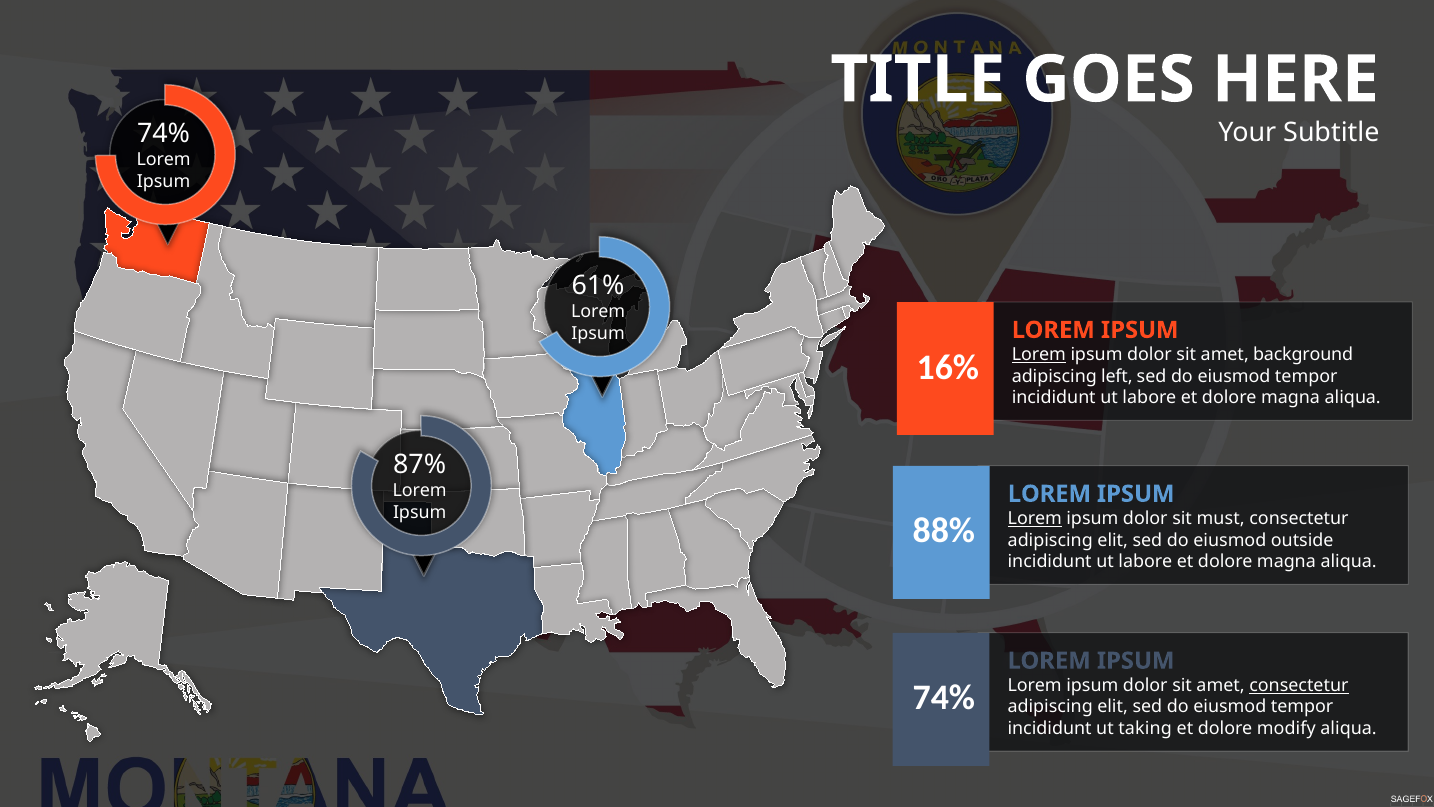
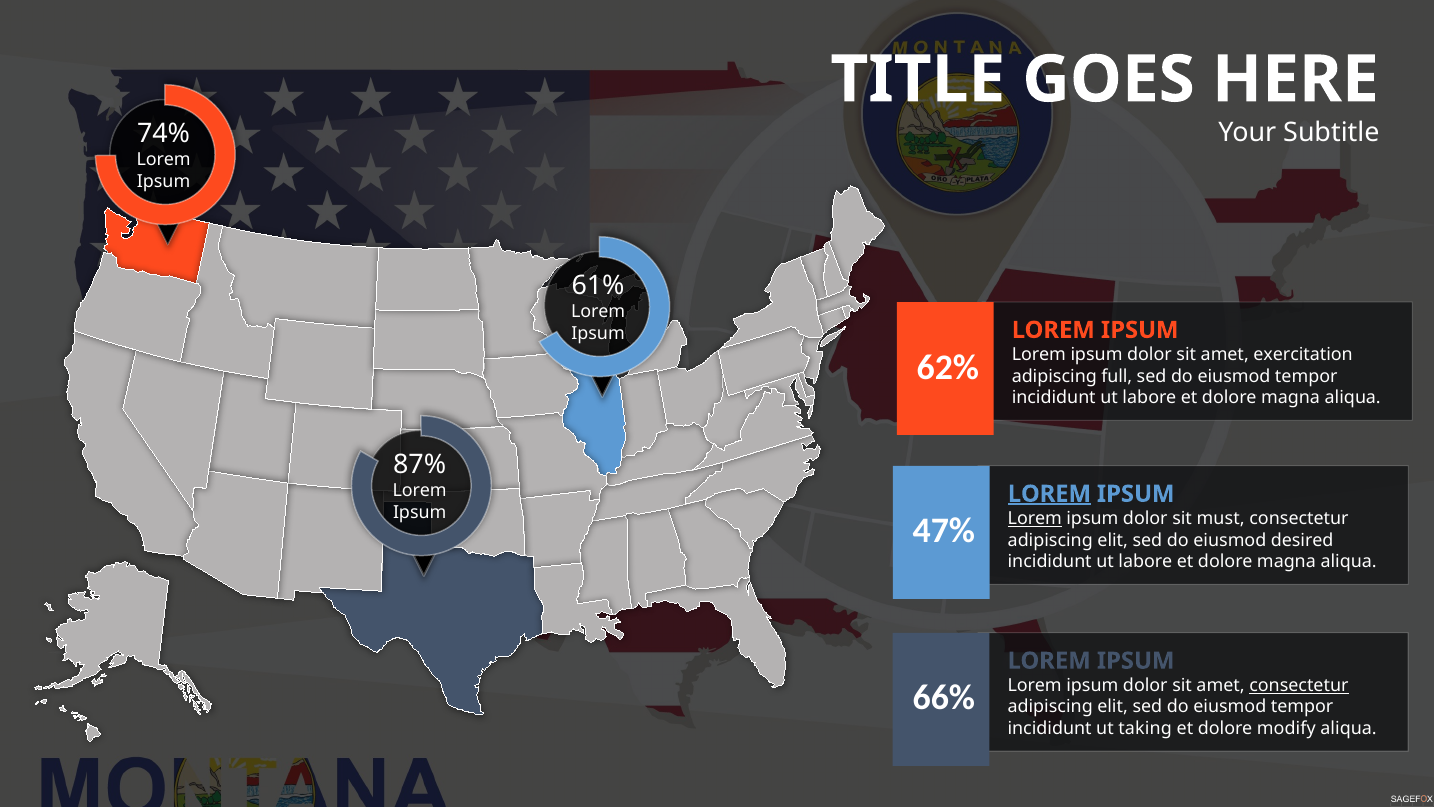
Lorem at (1039, 355) underline: present -> none
background: background -> exercitation
16%: 16% -> 62%
left: left -> full
LOREM at (1049, 494) underline: none -> present
88%: 88% -> 47%
outside: outside -> desired
74% at (944, 698): 74% -> 66%
